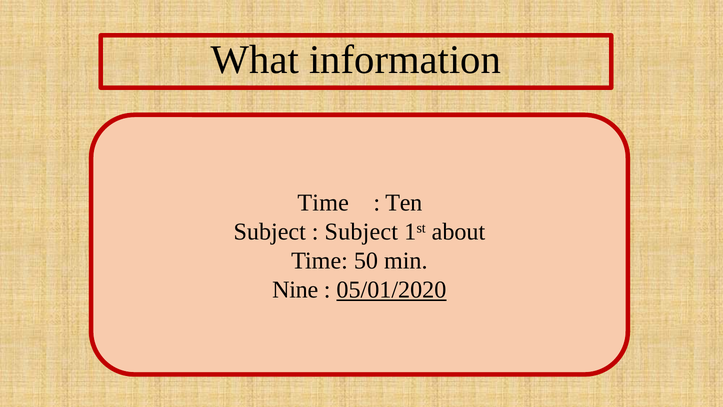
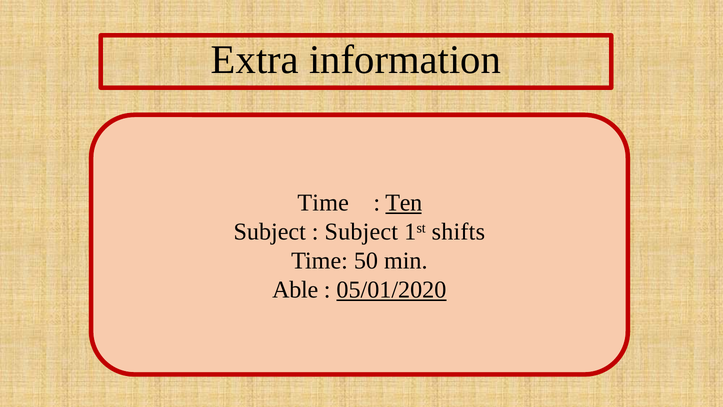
What: What -> Extra
Ten underline: none -> present
about: about -> shifts
Nine: Nine -> Able
